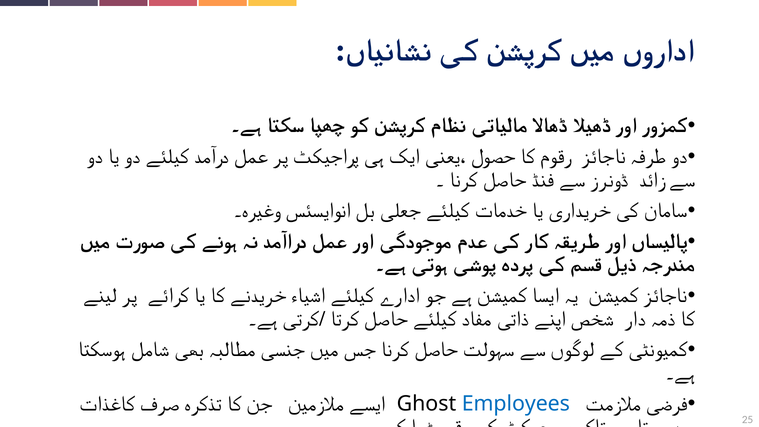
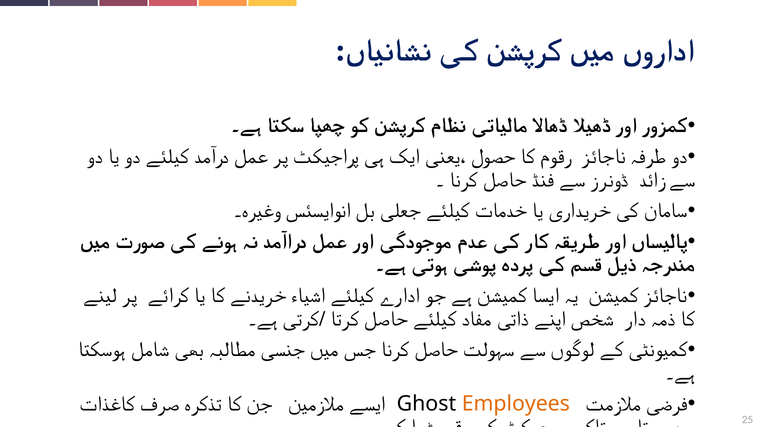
Employees colour: blue -> orange
